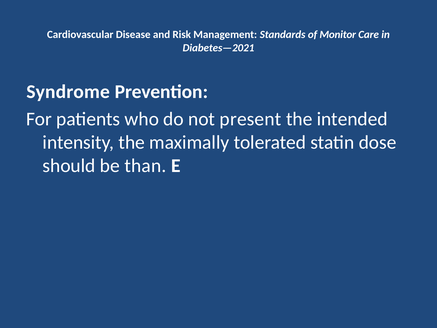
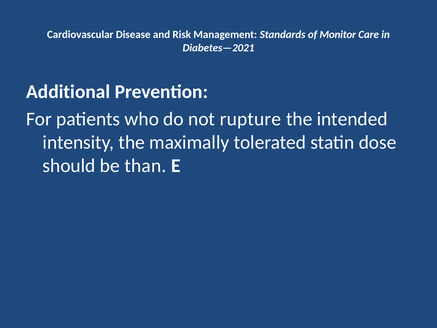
Syndrome: Syndrome -> Additional
present: present -> rupture
